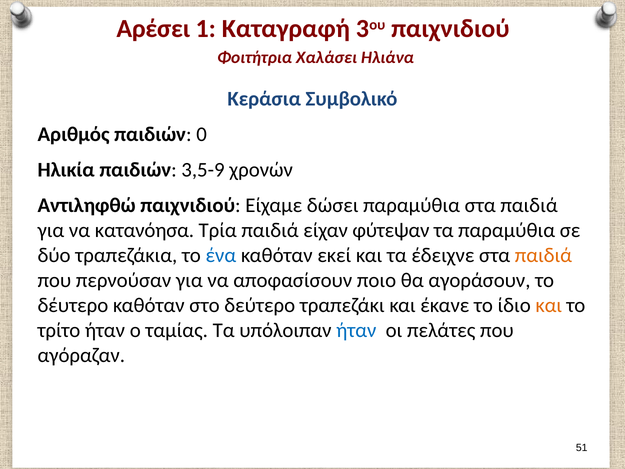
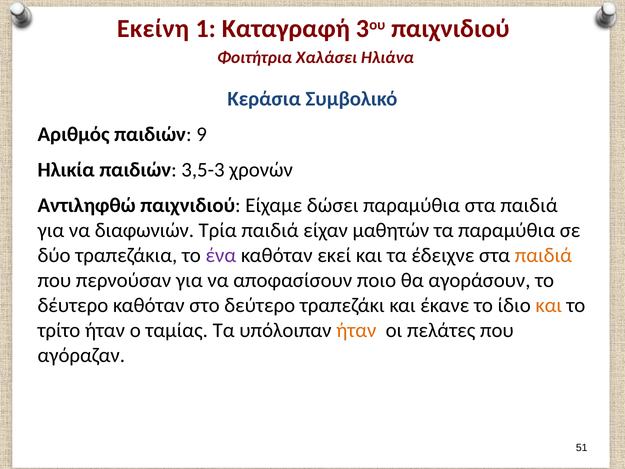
Αρέσει: Αρέσει -> Εκείνη
0: 0 -> 9
3,5-9: 3,5-9 -> 3,5-3
κατανόησα: κατανόησα -> διαφωνιών
φύτεψαν: φύτεψαν -> μαθητών
ένα colour: blue -> purple
ήταν at (356, 330) colour: blue -> orange
